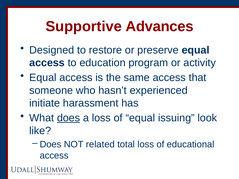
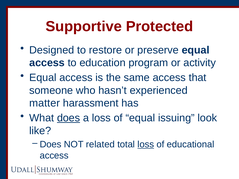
Advances: Advances -> Protected
initiate: initiate -> matter
loss at (146, 145) underline: none -> present
